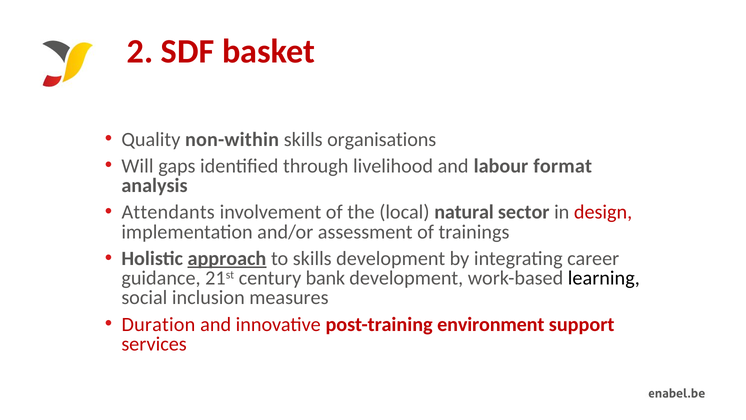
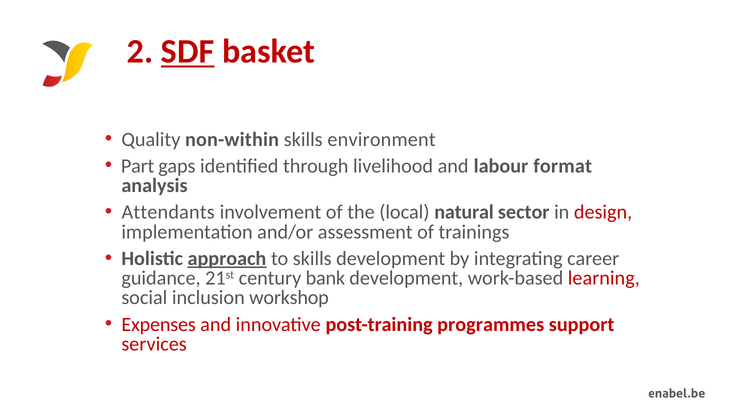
SDF underline: none -> present
organisations: organisations -> environment
Will: Will -> Part
learning colour: black -> red
measures: measures -> workshop
Duration: Duration -> Expenses
environment: environment -> programmes
